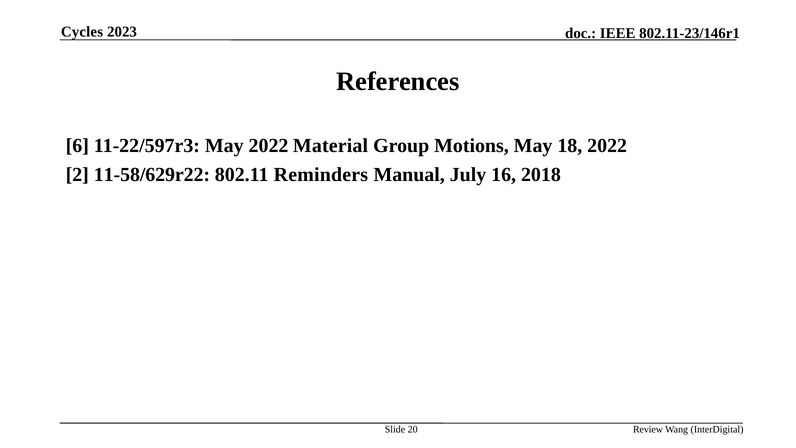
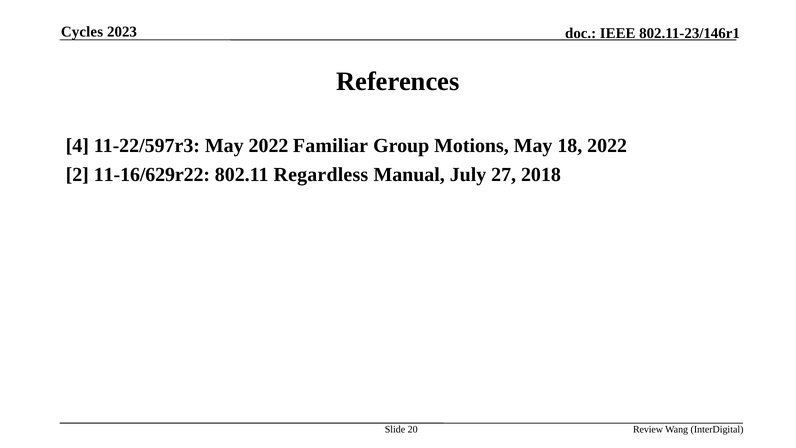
6: 6 -> 4
Material: Material -> Familiar
11-58/629r22: 11-58/629r22 -> 11-16/629r22
Reminders: Reminders -> Regardless
16: 16 -> 27
